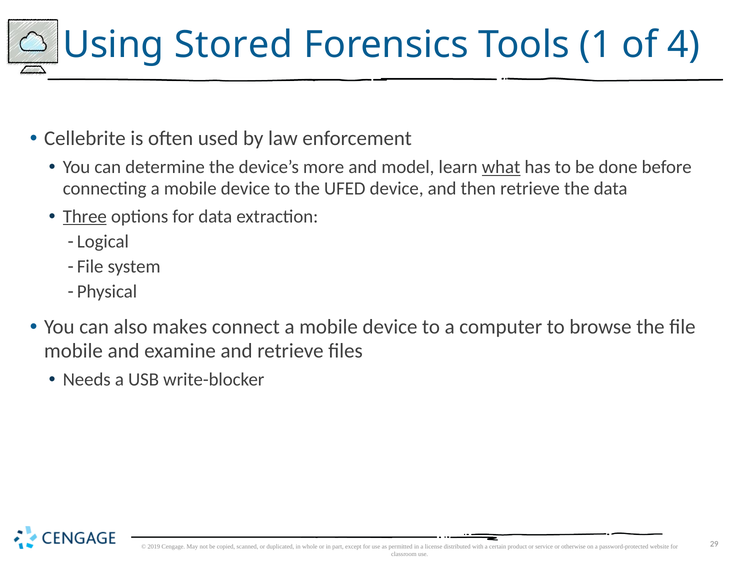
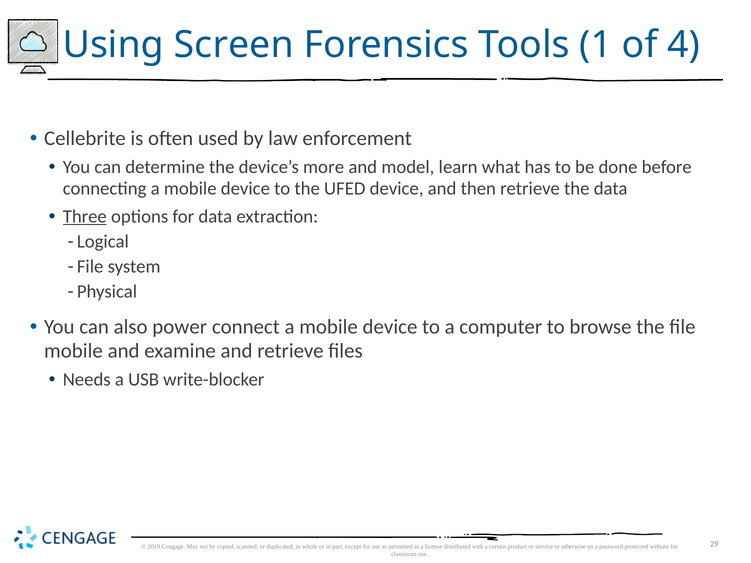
Stored: Stored -> Screen
what underline: present -> none
makes: makes -> power
